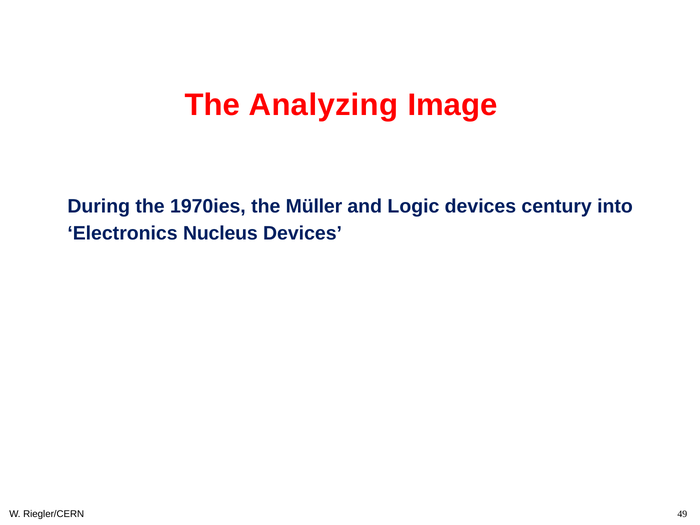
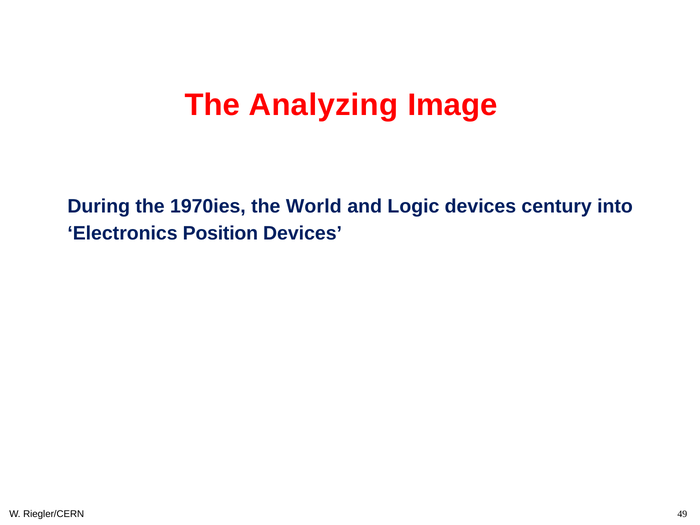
Müller: Müller -> World
Nucleus: Nucleus -> Position
